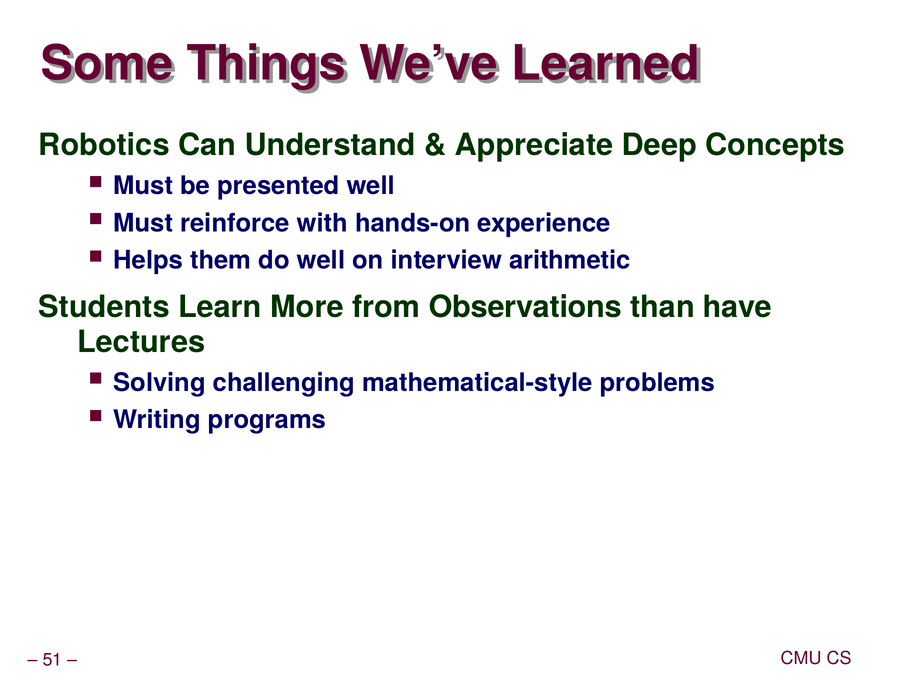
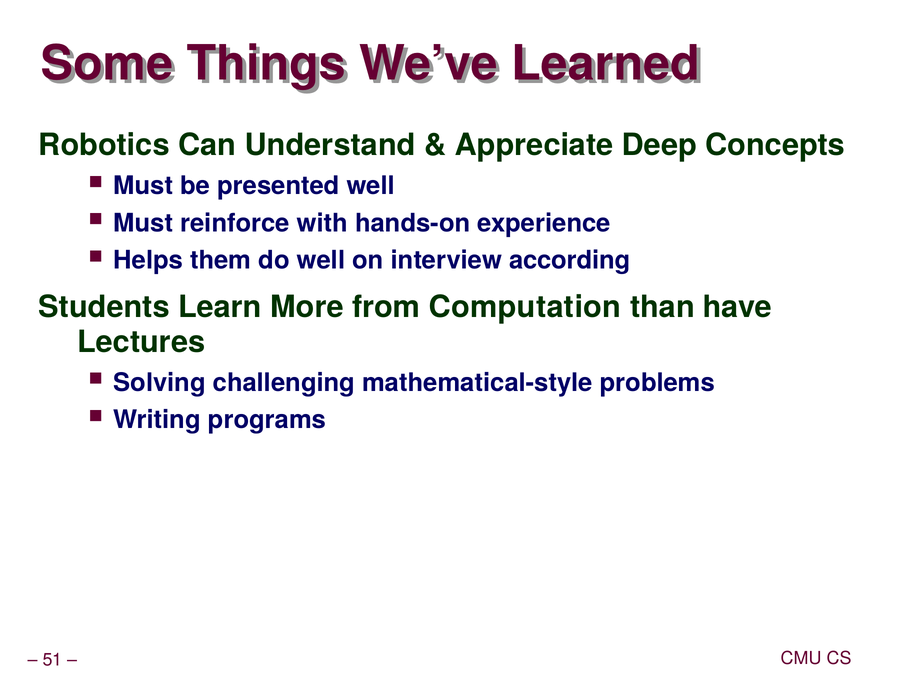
arithmetic: arithmetic -> according
Observations: Observations -> Computation
